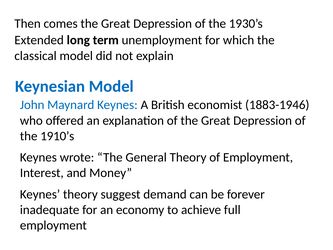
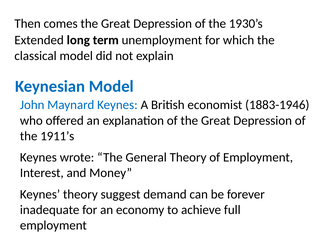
1910’s: 1910’s -> 1911’s
